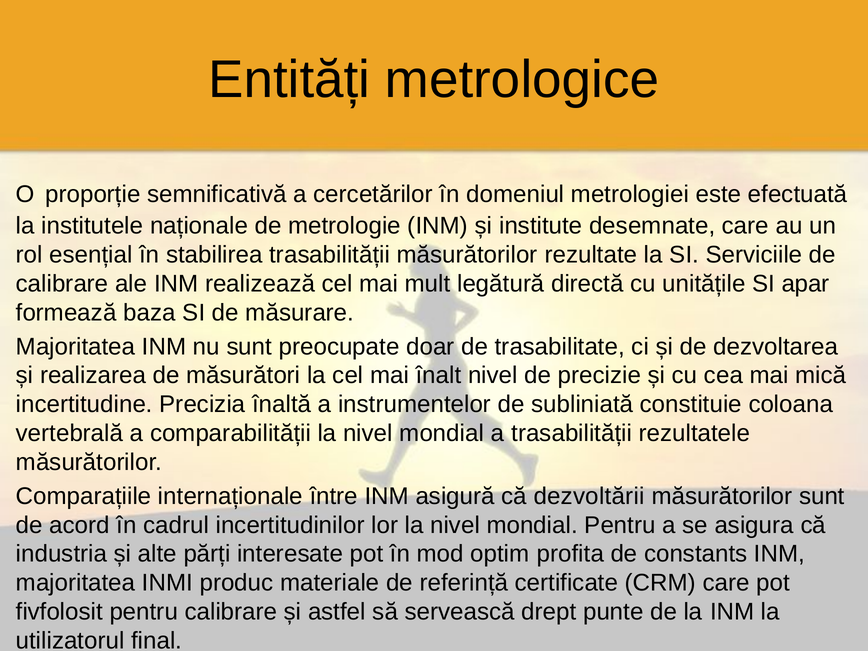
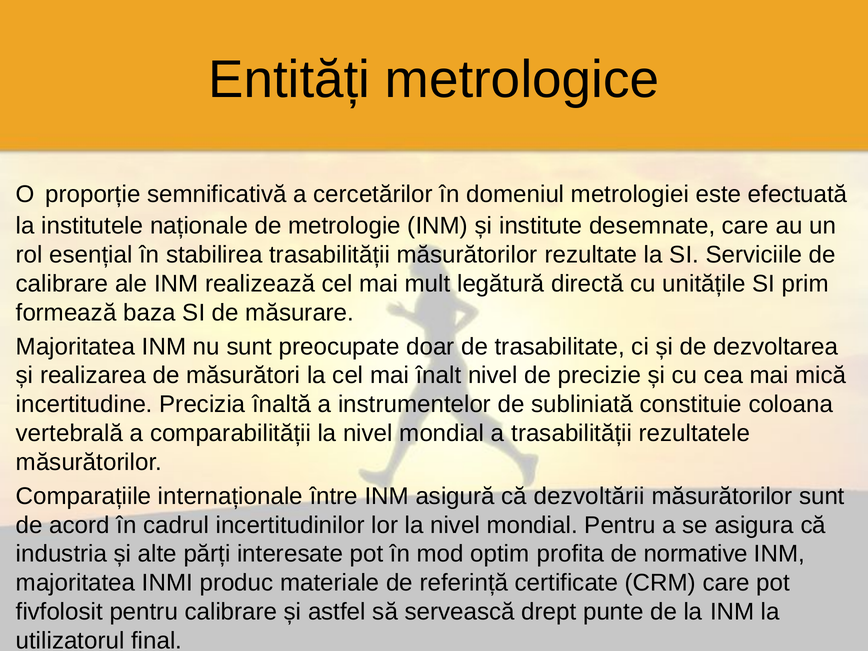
apar: apar -> prim
constants: constants -> normative
